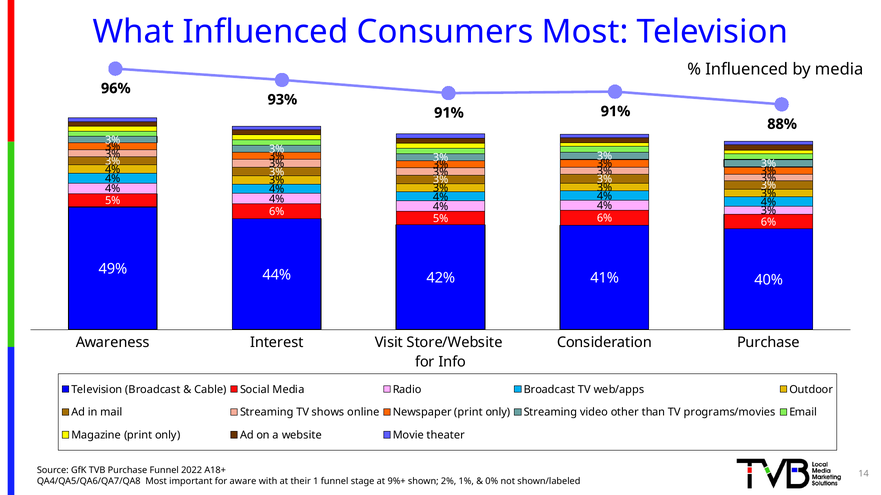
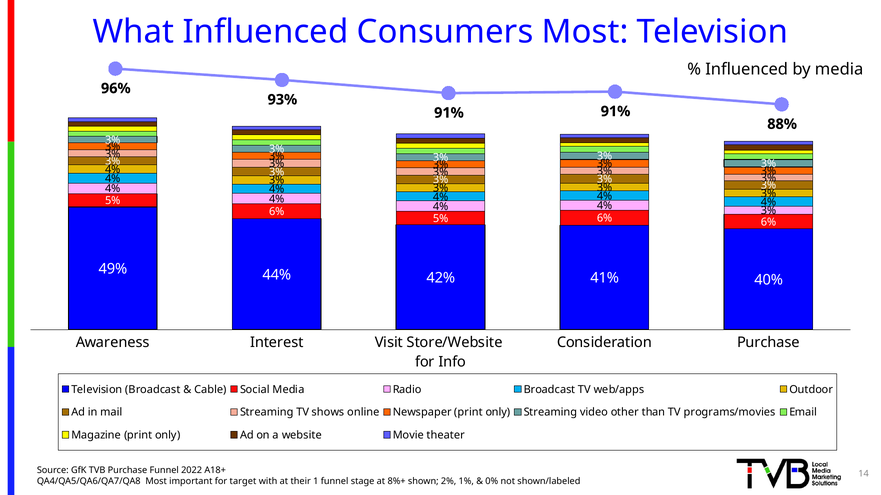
aware: aware -> target
9%+: 9%+ -> 8%+
